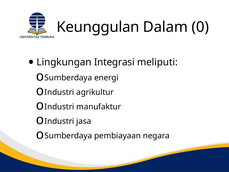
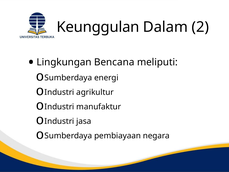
0: 0 -> 2
Integrasi: Integrasi -> Bencana
